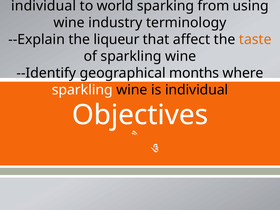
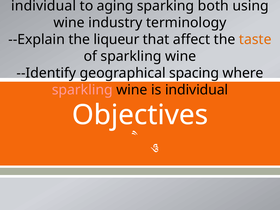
world: world -> aging
from: from -> both
months: months -> spacing
sparkling at (82, 90) colour: white -> pink
